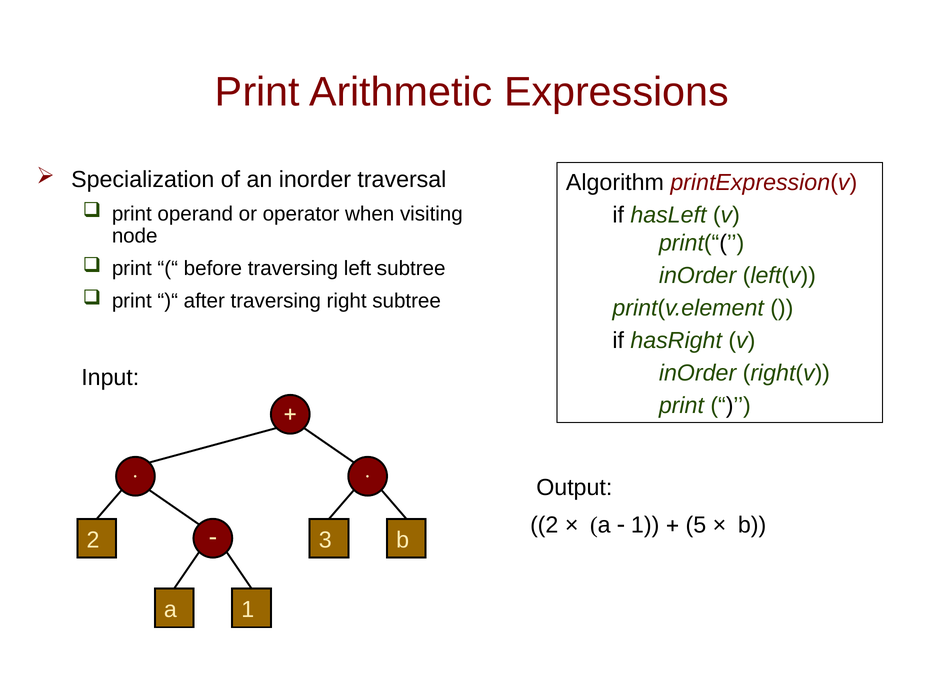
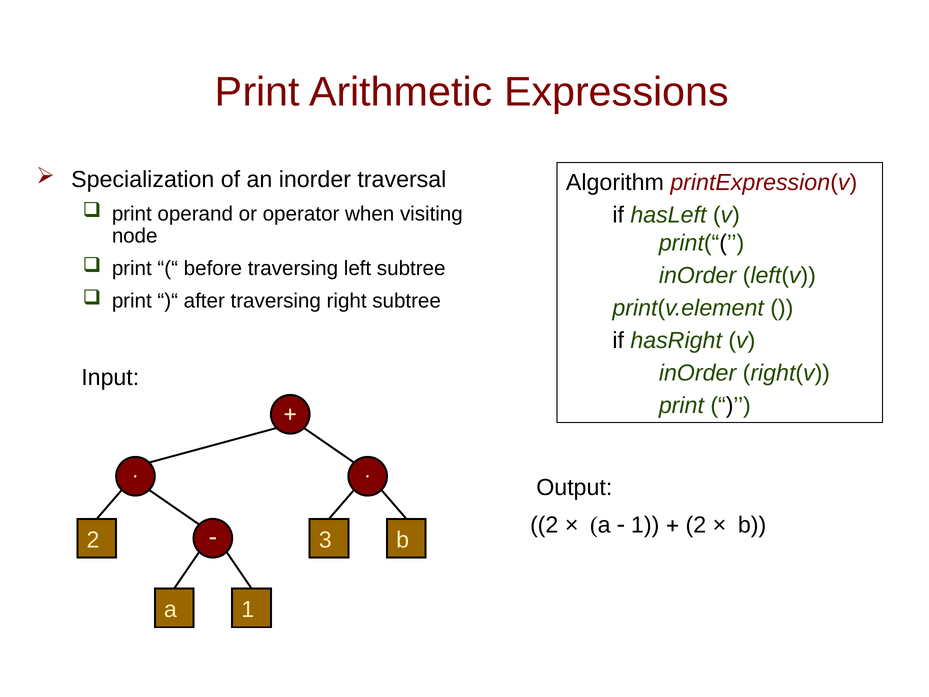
5 at (696, 525): 5 -> 2
